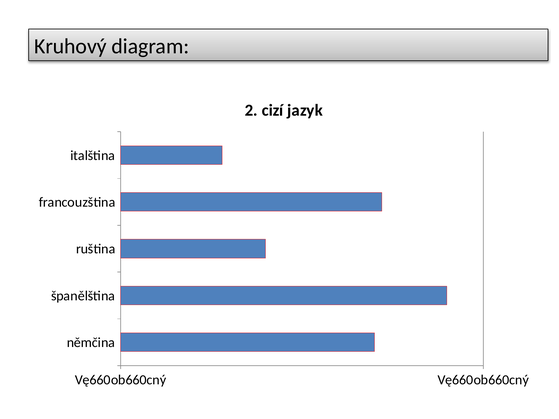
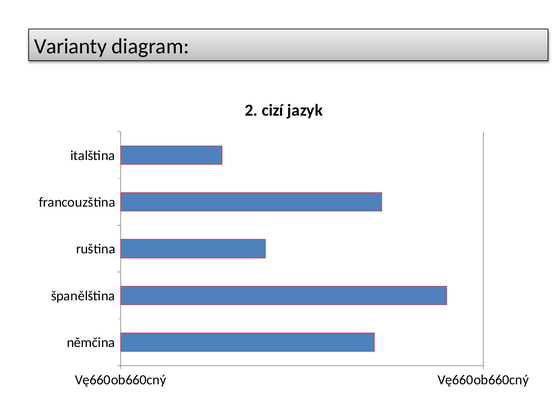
Kruhový: Kruhový -> Varianty
